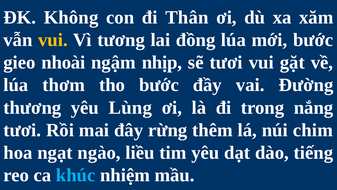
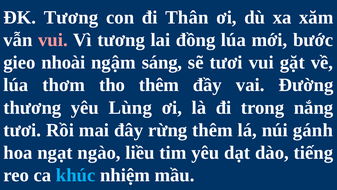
ĐK Không: Không -> Tương
vui at (53, 40) colour: yellow -> pink
nhịp: nhịp -> sáng
tho bước: bước -> thêm
chim: chim -> gánh
